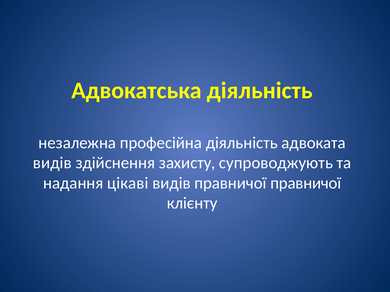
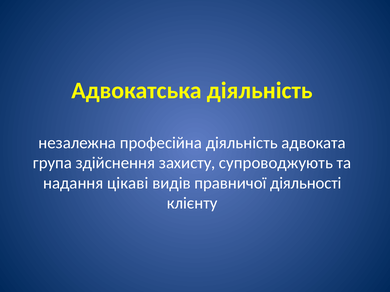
видів at (52, 163): видів -> група
правничої правничої: правничої -> діяльності
